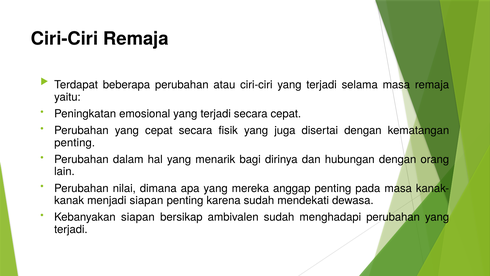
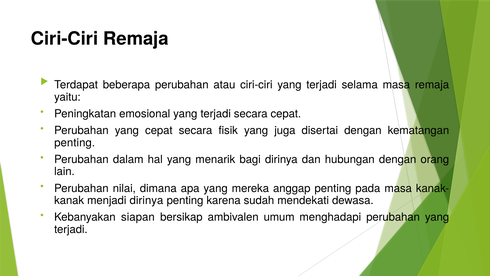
menjadi siapan: siapan -> dirinya
ambivalen sudah: sudah -> umum
